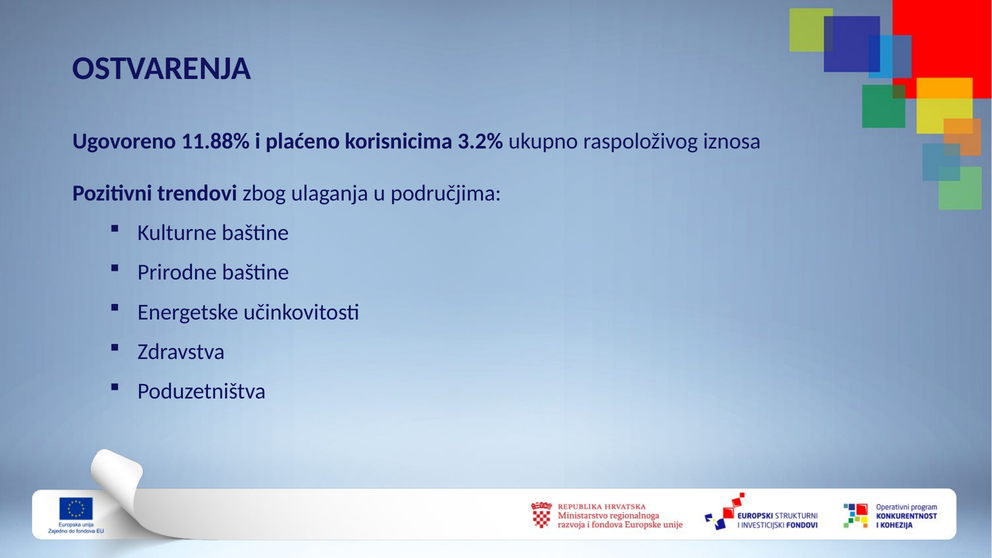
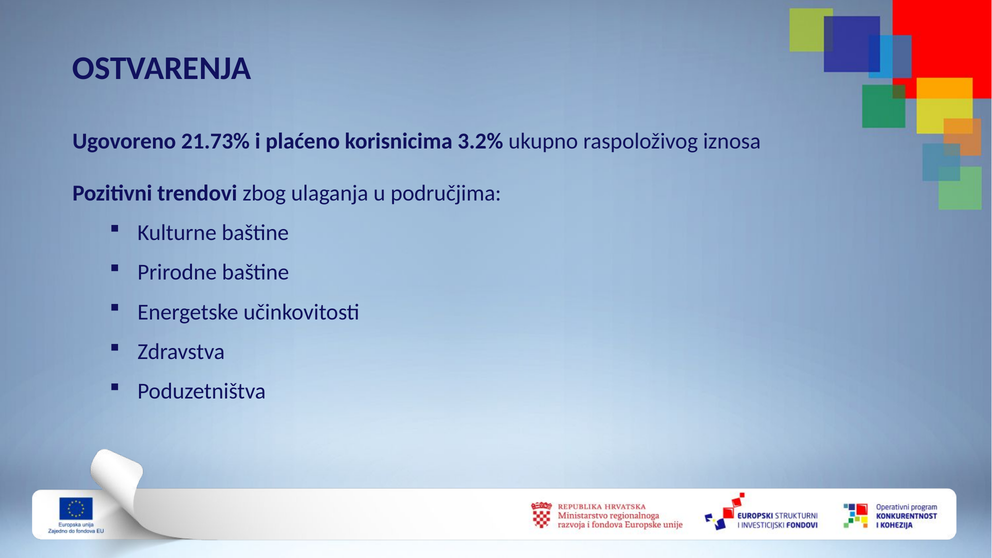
11.88%: 11.88% -> 21.73%
